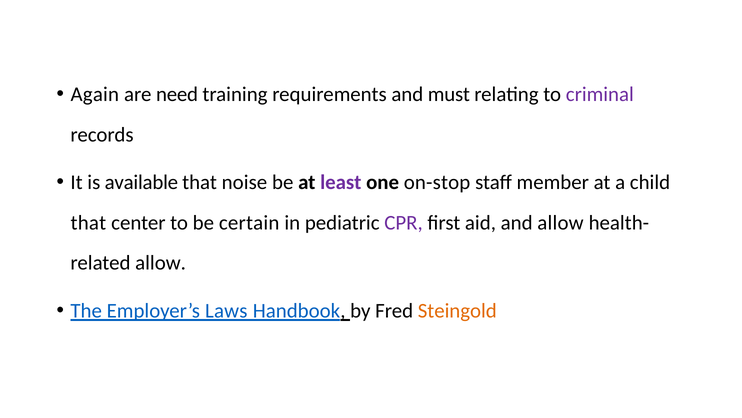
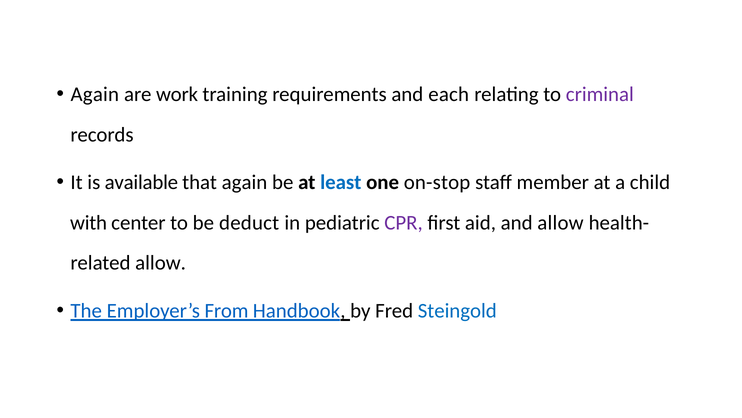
need: need -> work
must: must -> each
that noise: noise -> again
least colour: purple -> blue
that at (88, 222): that -> with
certain: certain -> deduct
Laws: Laws -> From
Steingold colour: orange -> blue
